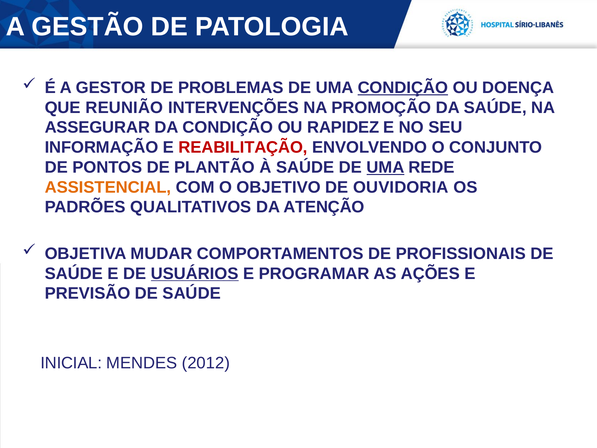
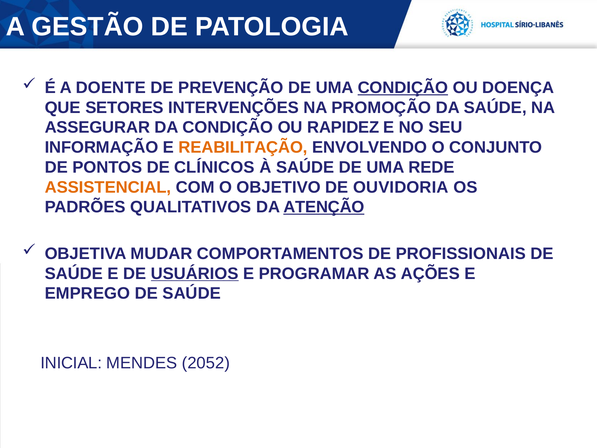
GESTOR: GESTOR -> DOENTE
PROBLEMAS: PROBLEMAS -> PREVENÇÃO
REUNIÃO: REUNIÃO -> SETORES
REABILITAÇÃO colour: red -> orange
PLANTÃO: PLANTÃO -> CLÍNICOS
UMA at (385, 167) underline: present -> none
ATENÇÃO underline: none -> present
PREVISÃO: PREVISÃO -> EMPREGO
2012: 2012 -> 2052
